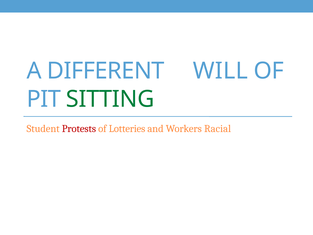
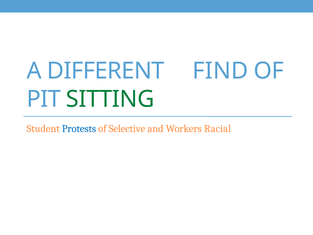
WILL: WILL -> FIND
Protests colour: red -> blue
Lotteries: Lotteries -> Selective
